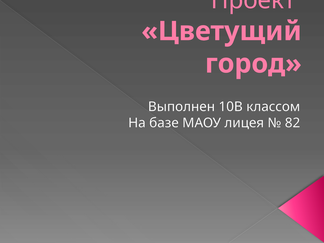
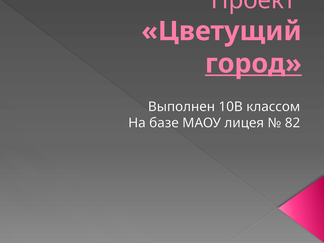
город underline: none -> present
